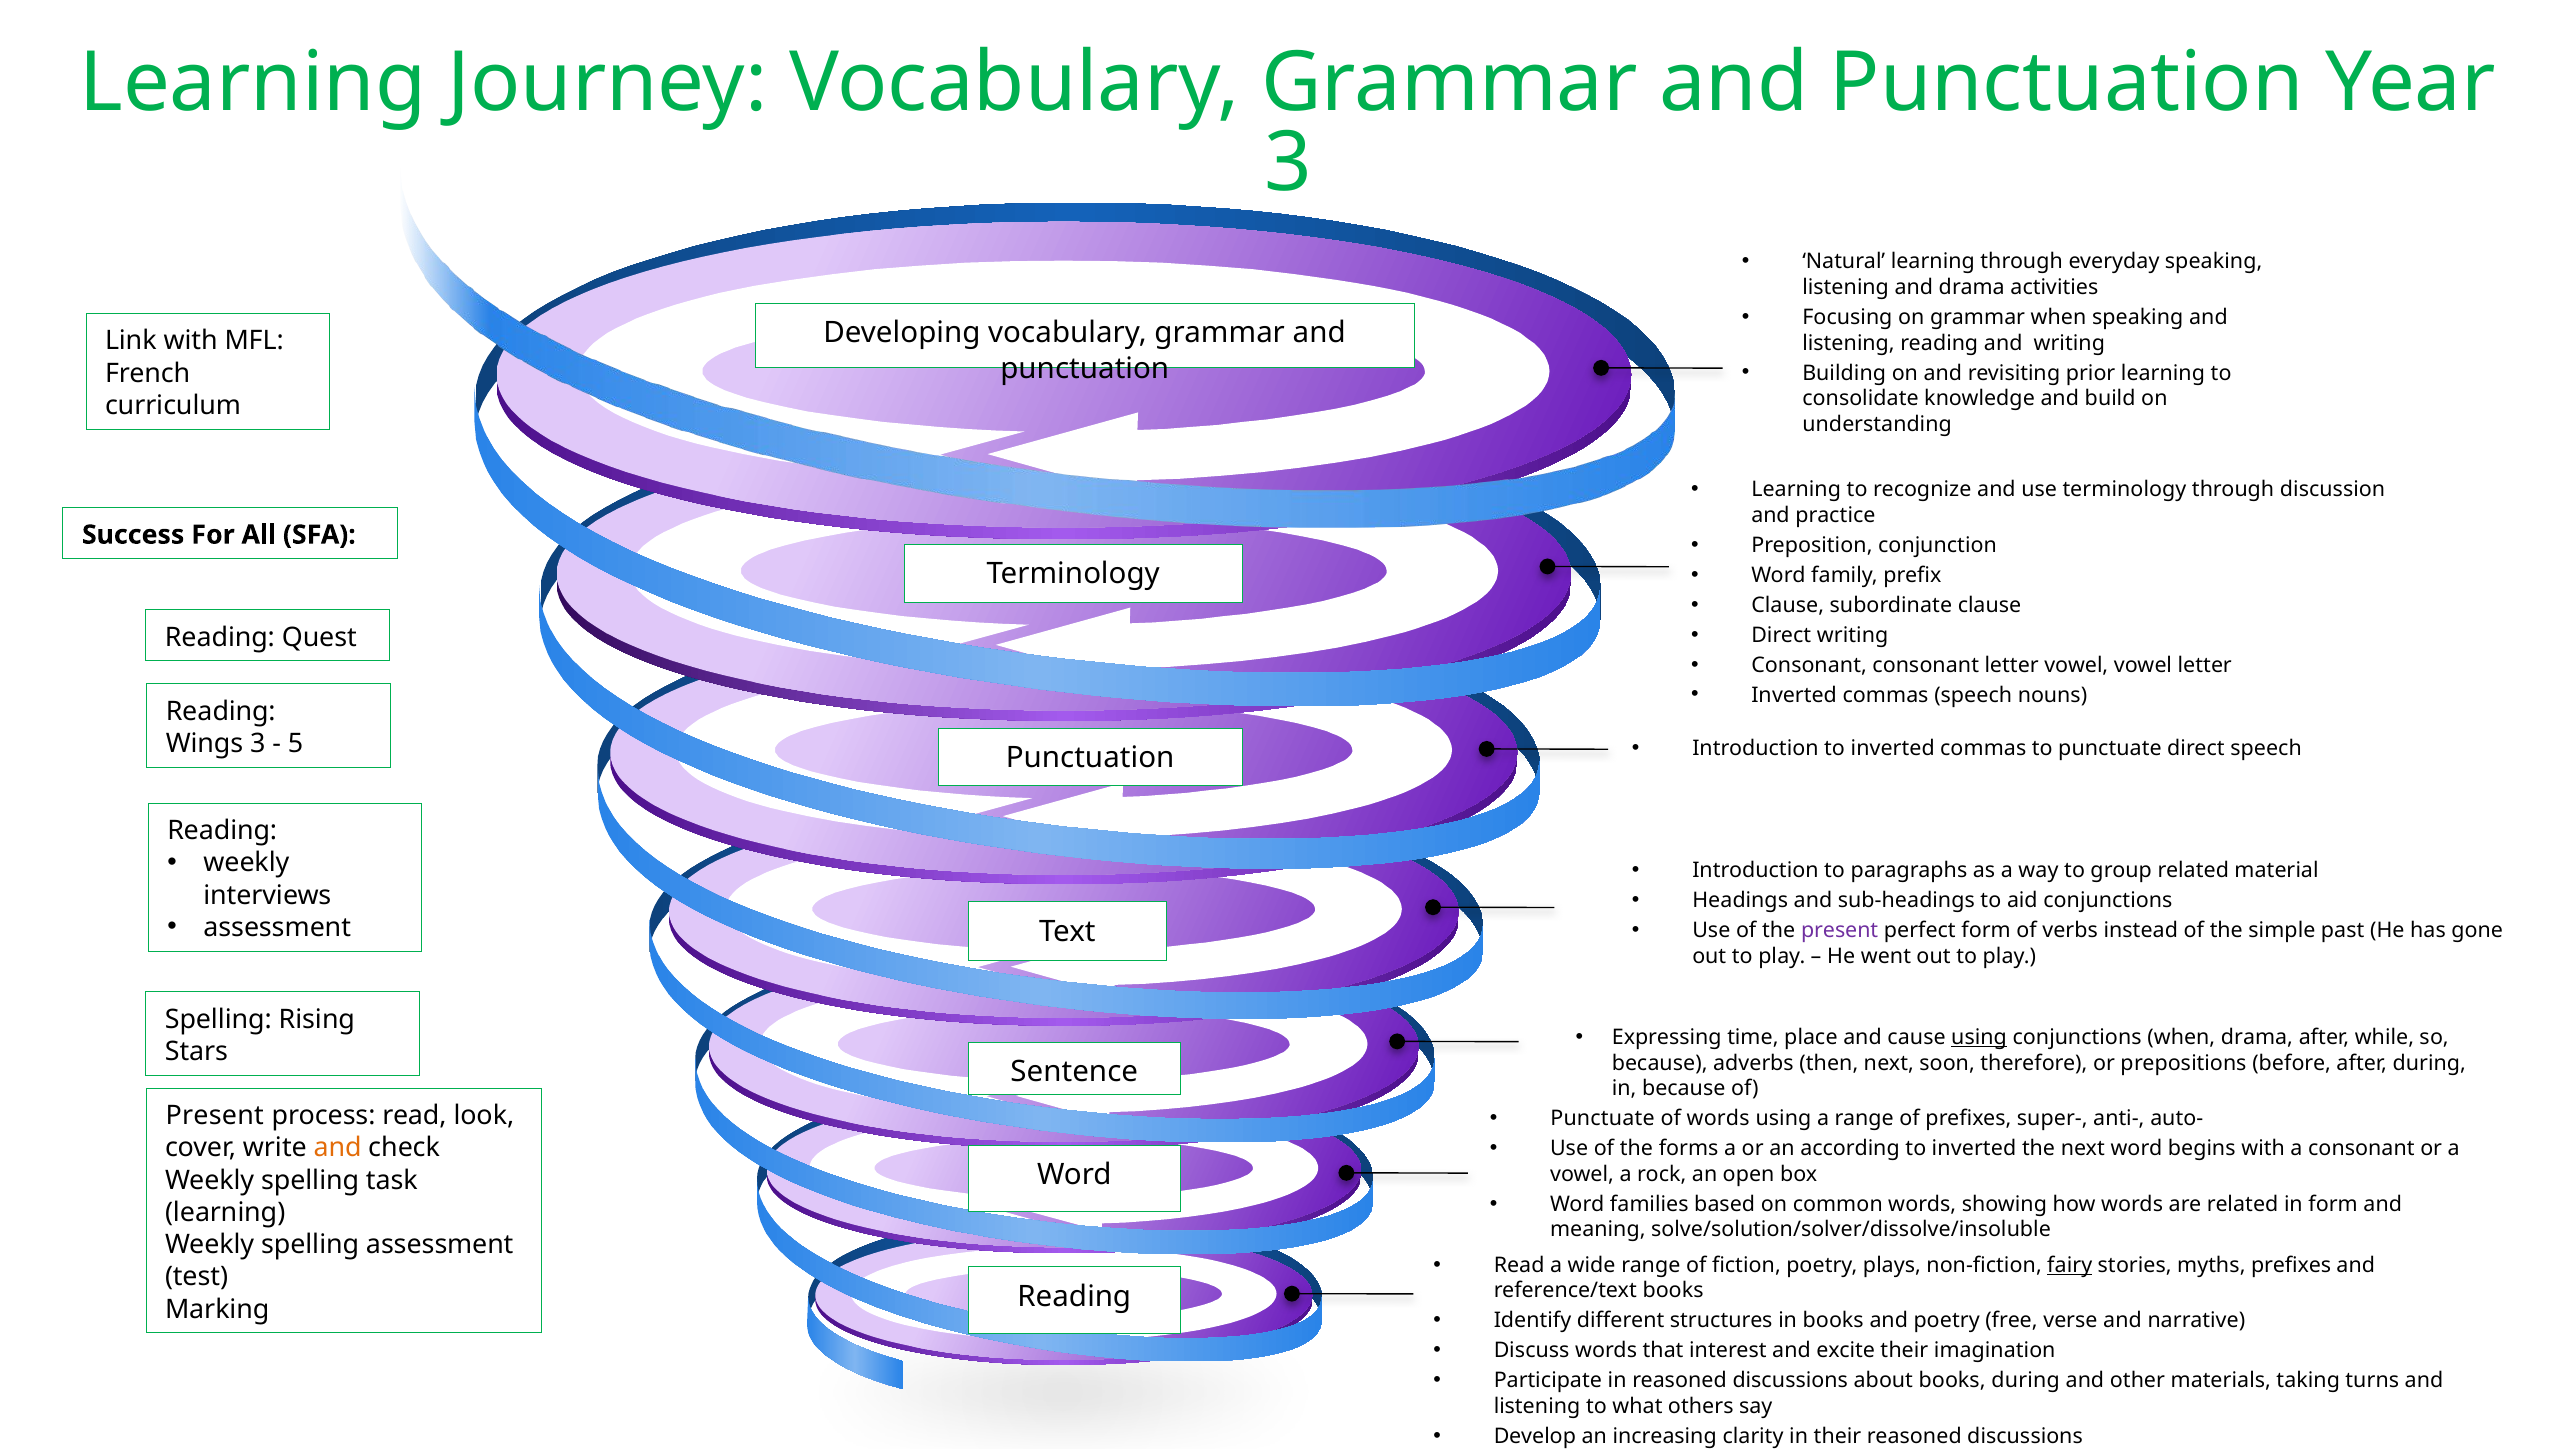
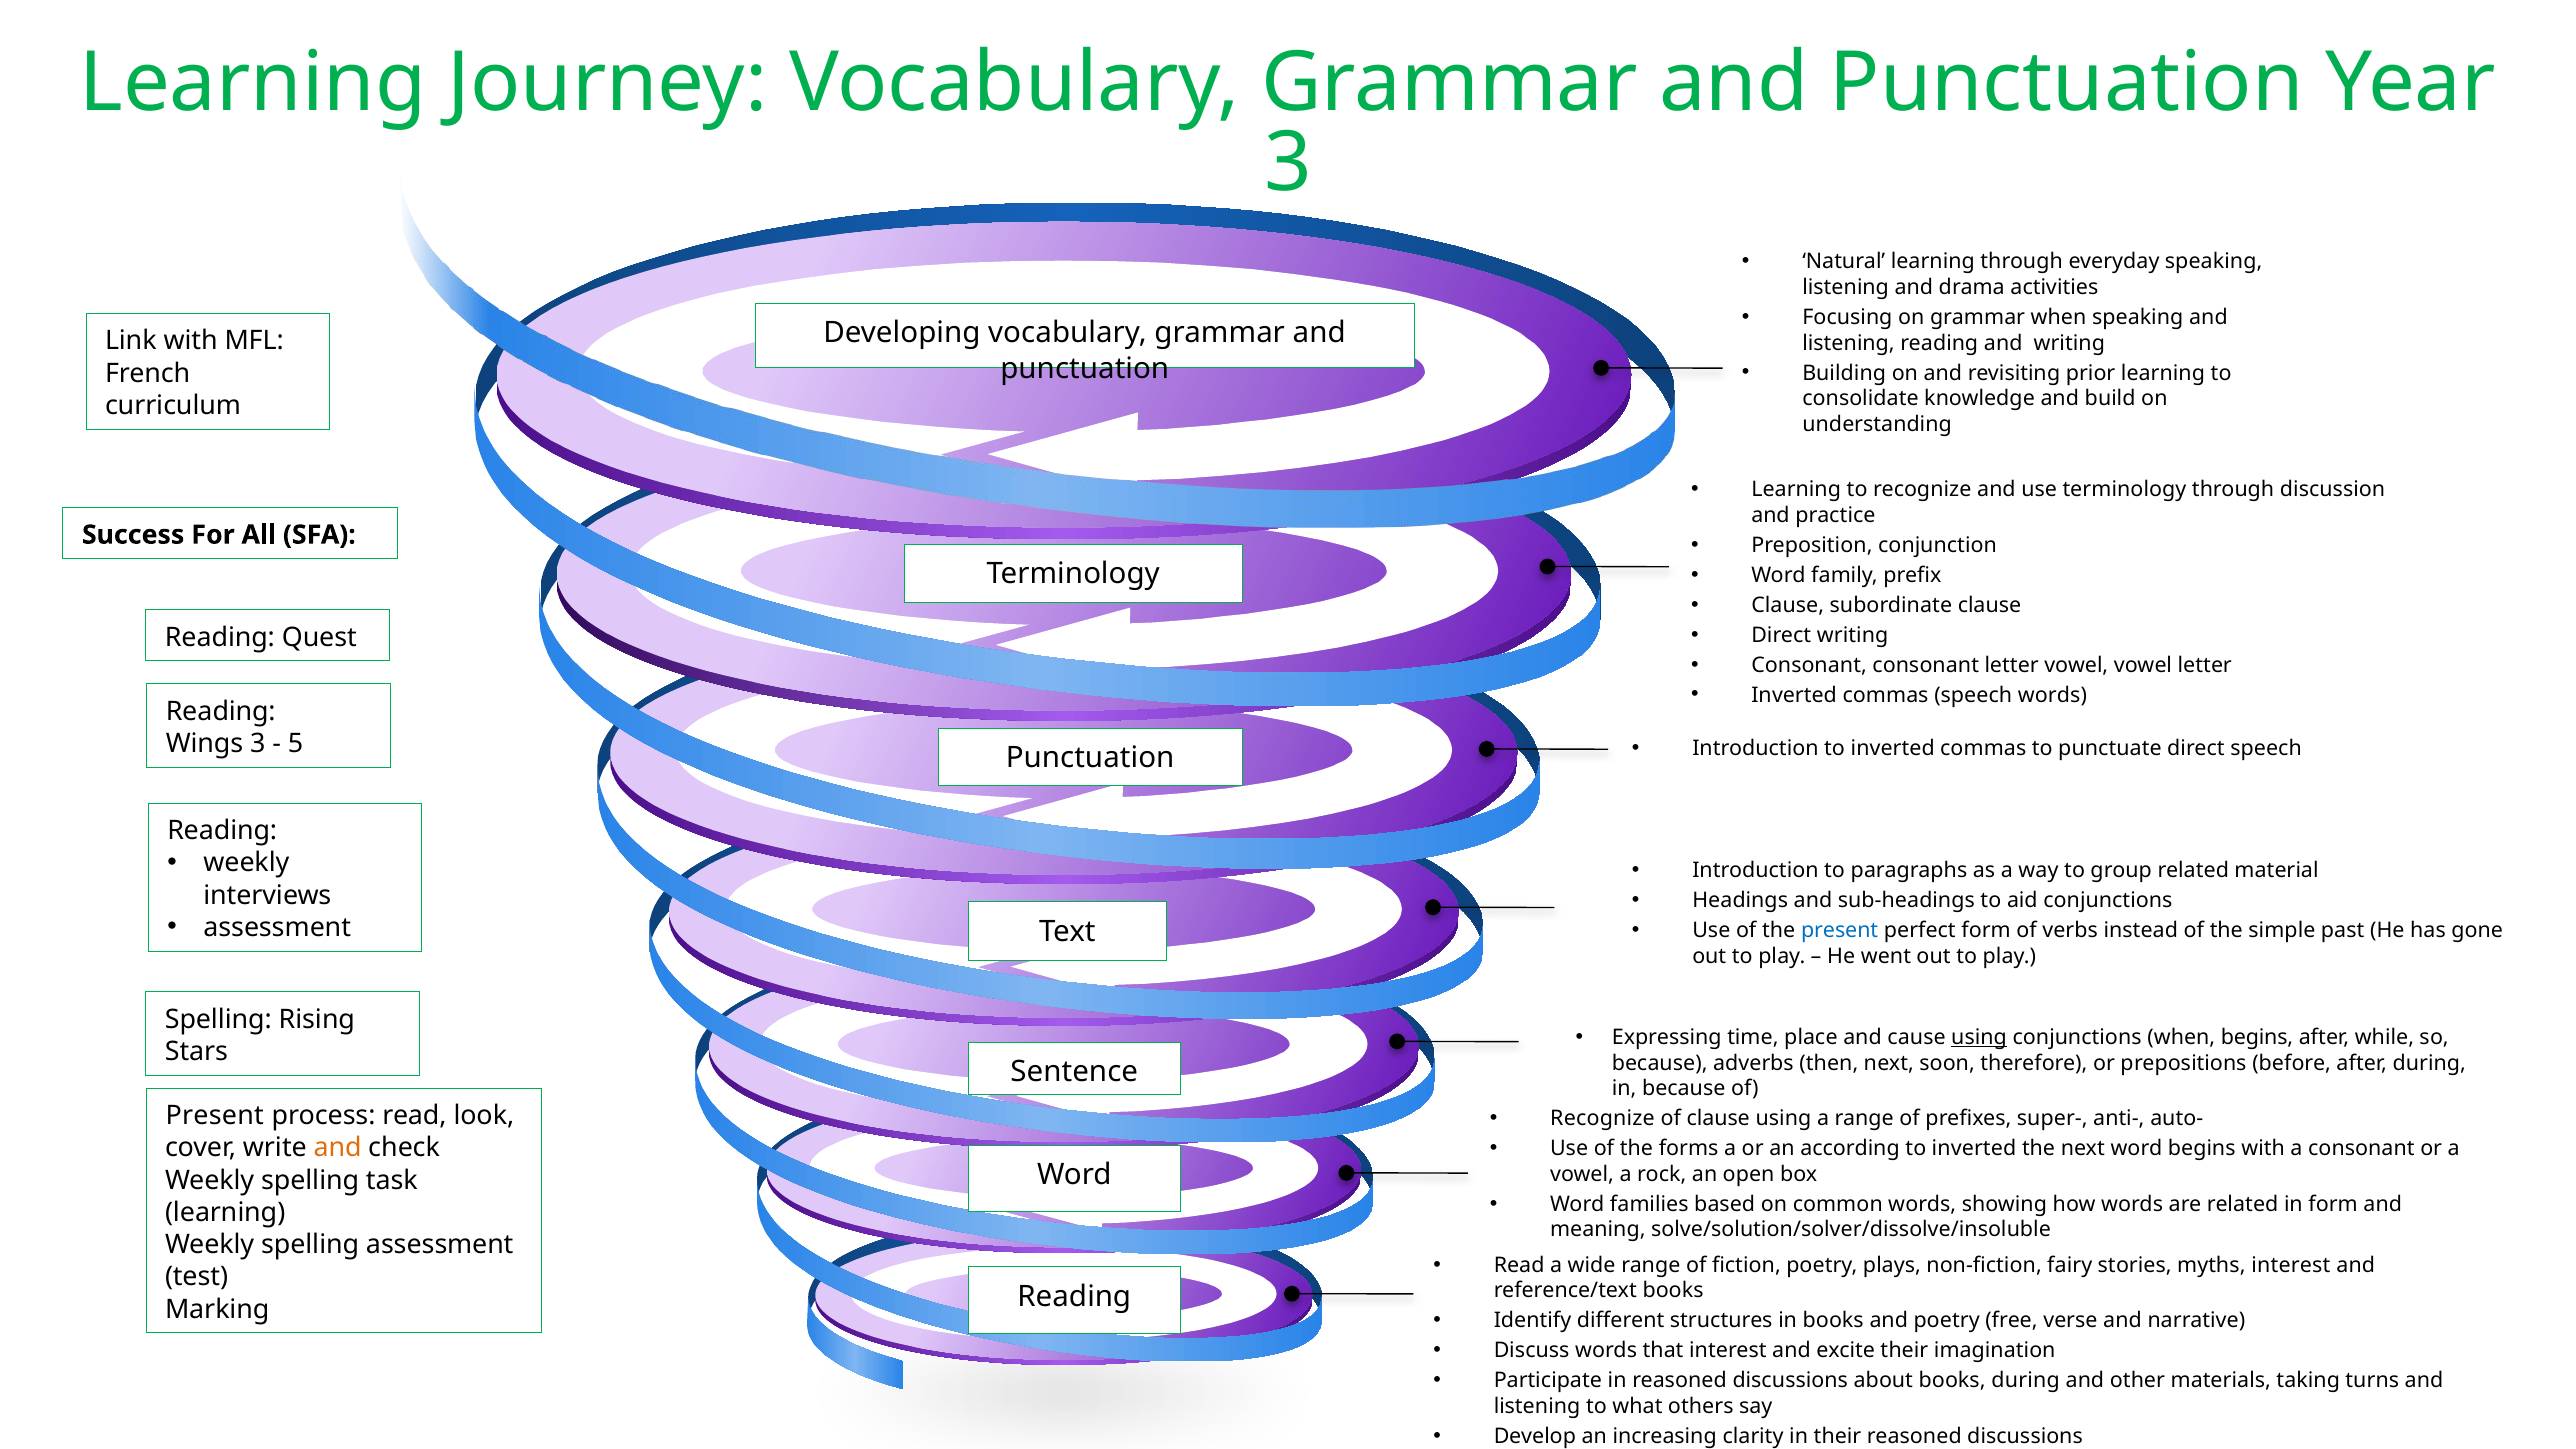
speech nouns: nouns -> words
present at (1840, 931) colour: purple -> blue
when drama: drama -> begins
Punctuate at (1602, 1118): Punctuate -> Recognize
of words: words -> clause
fairy underline: present -> none
myths prefixes: prefixes -> interest
